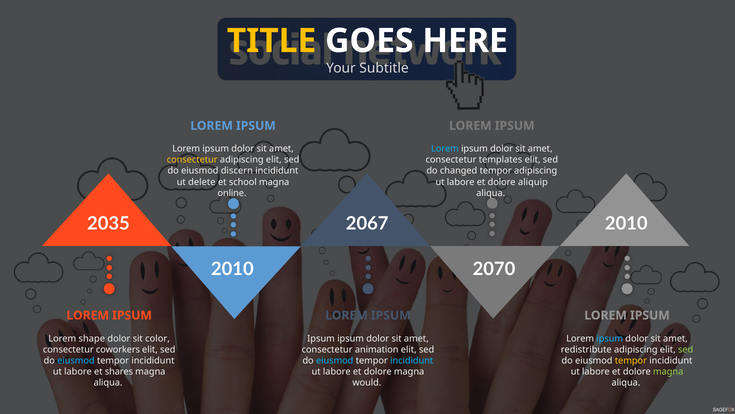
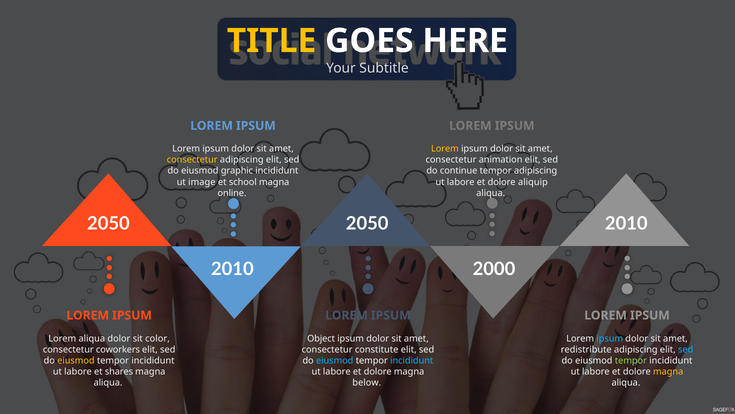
Lorem at (445, 149) colour: light blue -> yellow
templates: templates -> animation
discern: discern -> graphic
changed: changed -> continue
delete: delete -> image
2035 at (108, 223): 2035 -> 2050
2067 at (367, 223): 2067 -> 2050
2070: 2070 -> 2000
Lorem shape: shape -> aliqua
Ipsum at (321, 338): Ipsum -> Object
animation: animation -> constitute
sed at (686, 349) colour: light green -> light blue
eiusmod at (76, 360) colour: light blue -> yellow
tempor at (631, 360) colour: yellow -> light green
magna at (668, 371) colour: light green -> yellow
would: would -> below
